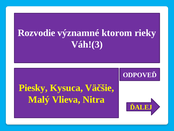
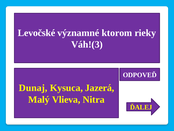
Rozvodie: Rozvodie -> Levočské
Piesky: Piesky -> Dunaj
Väčšie: Väčšie -> Jazerá
